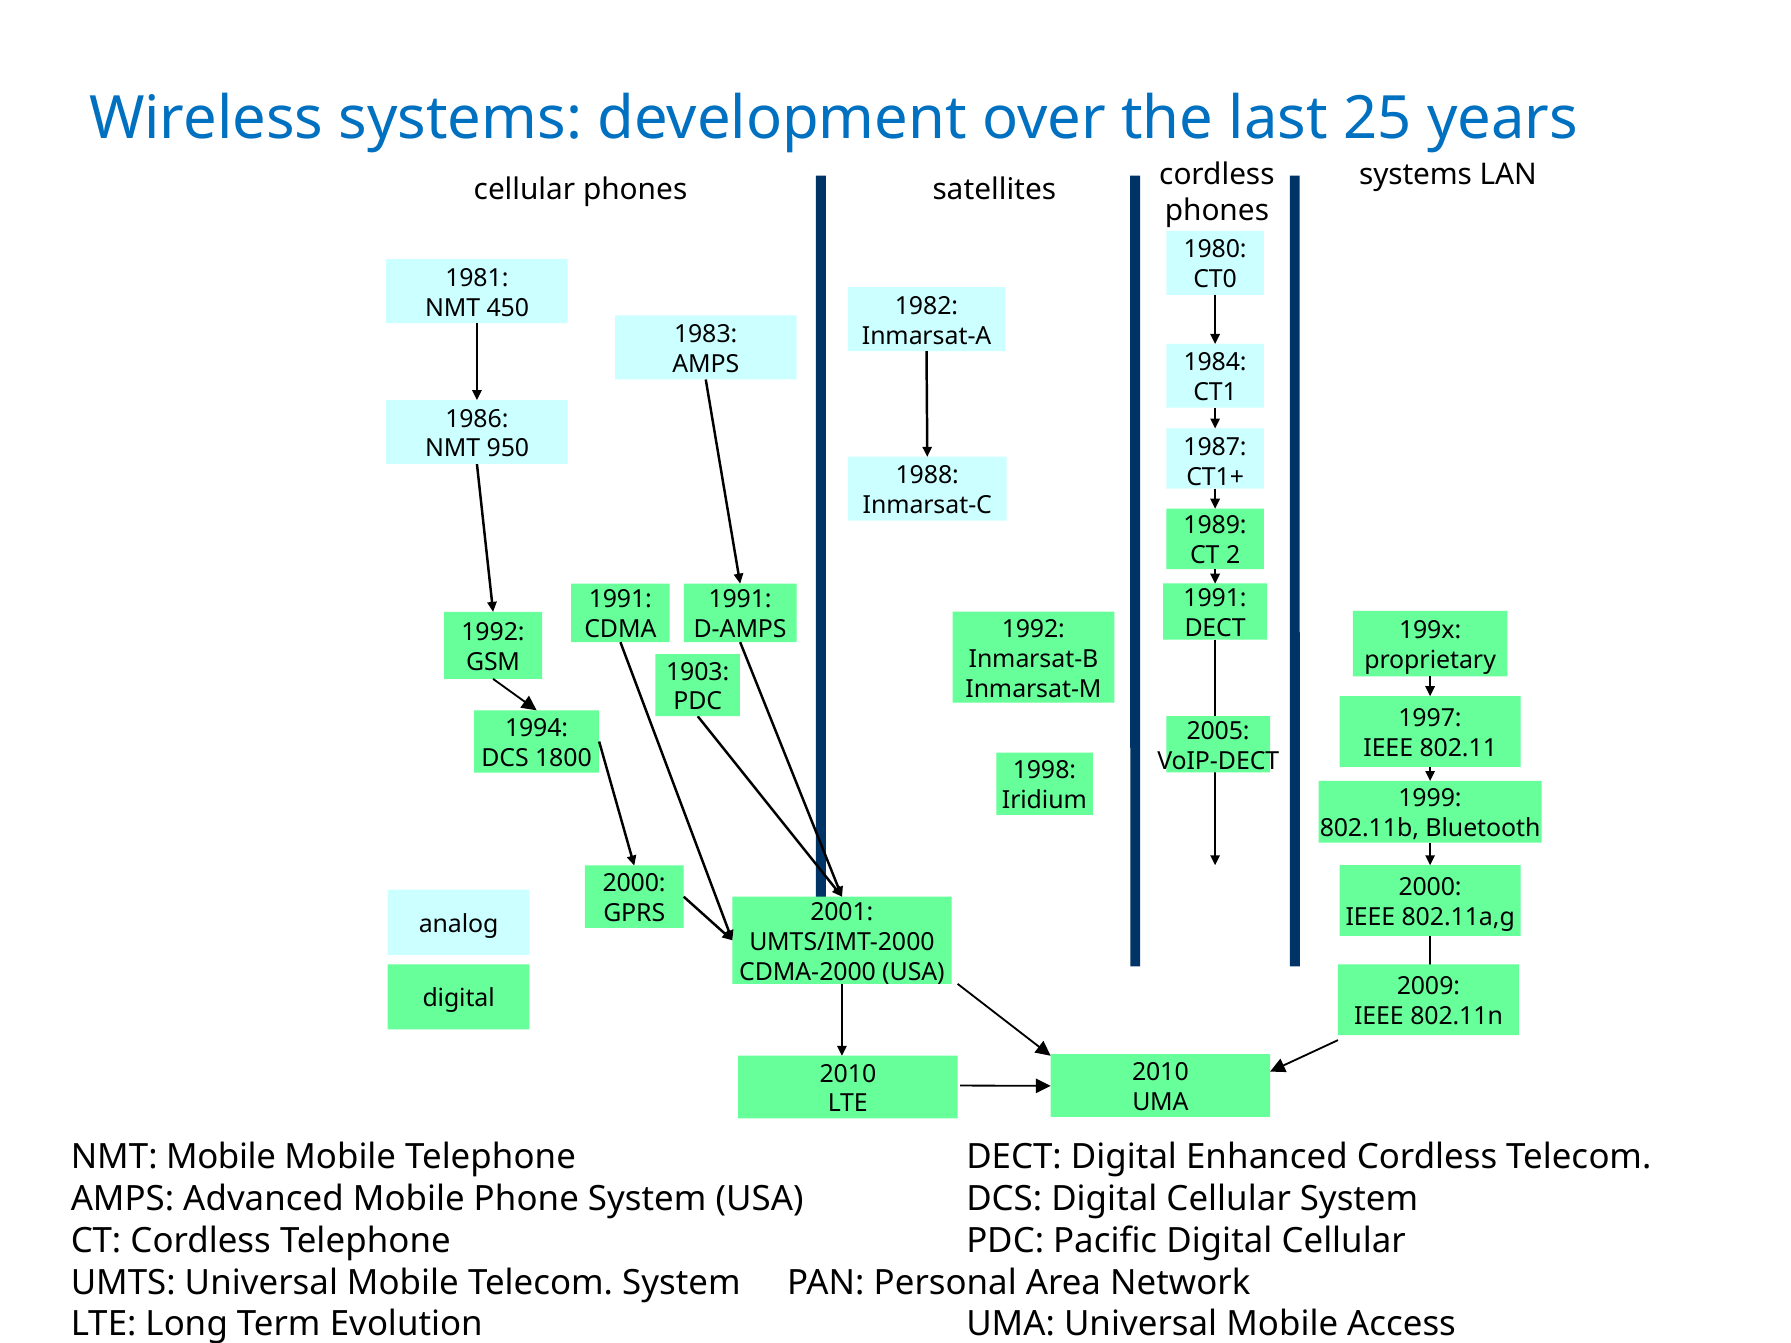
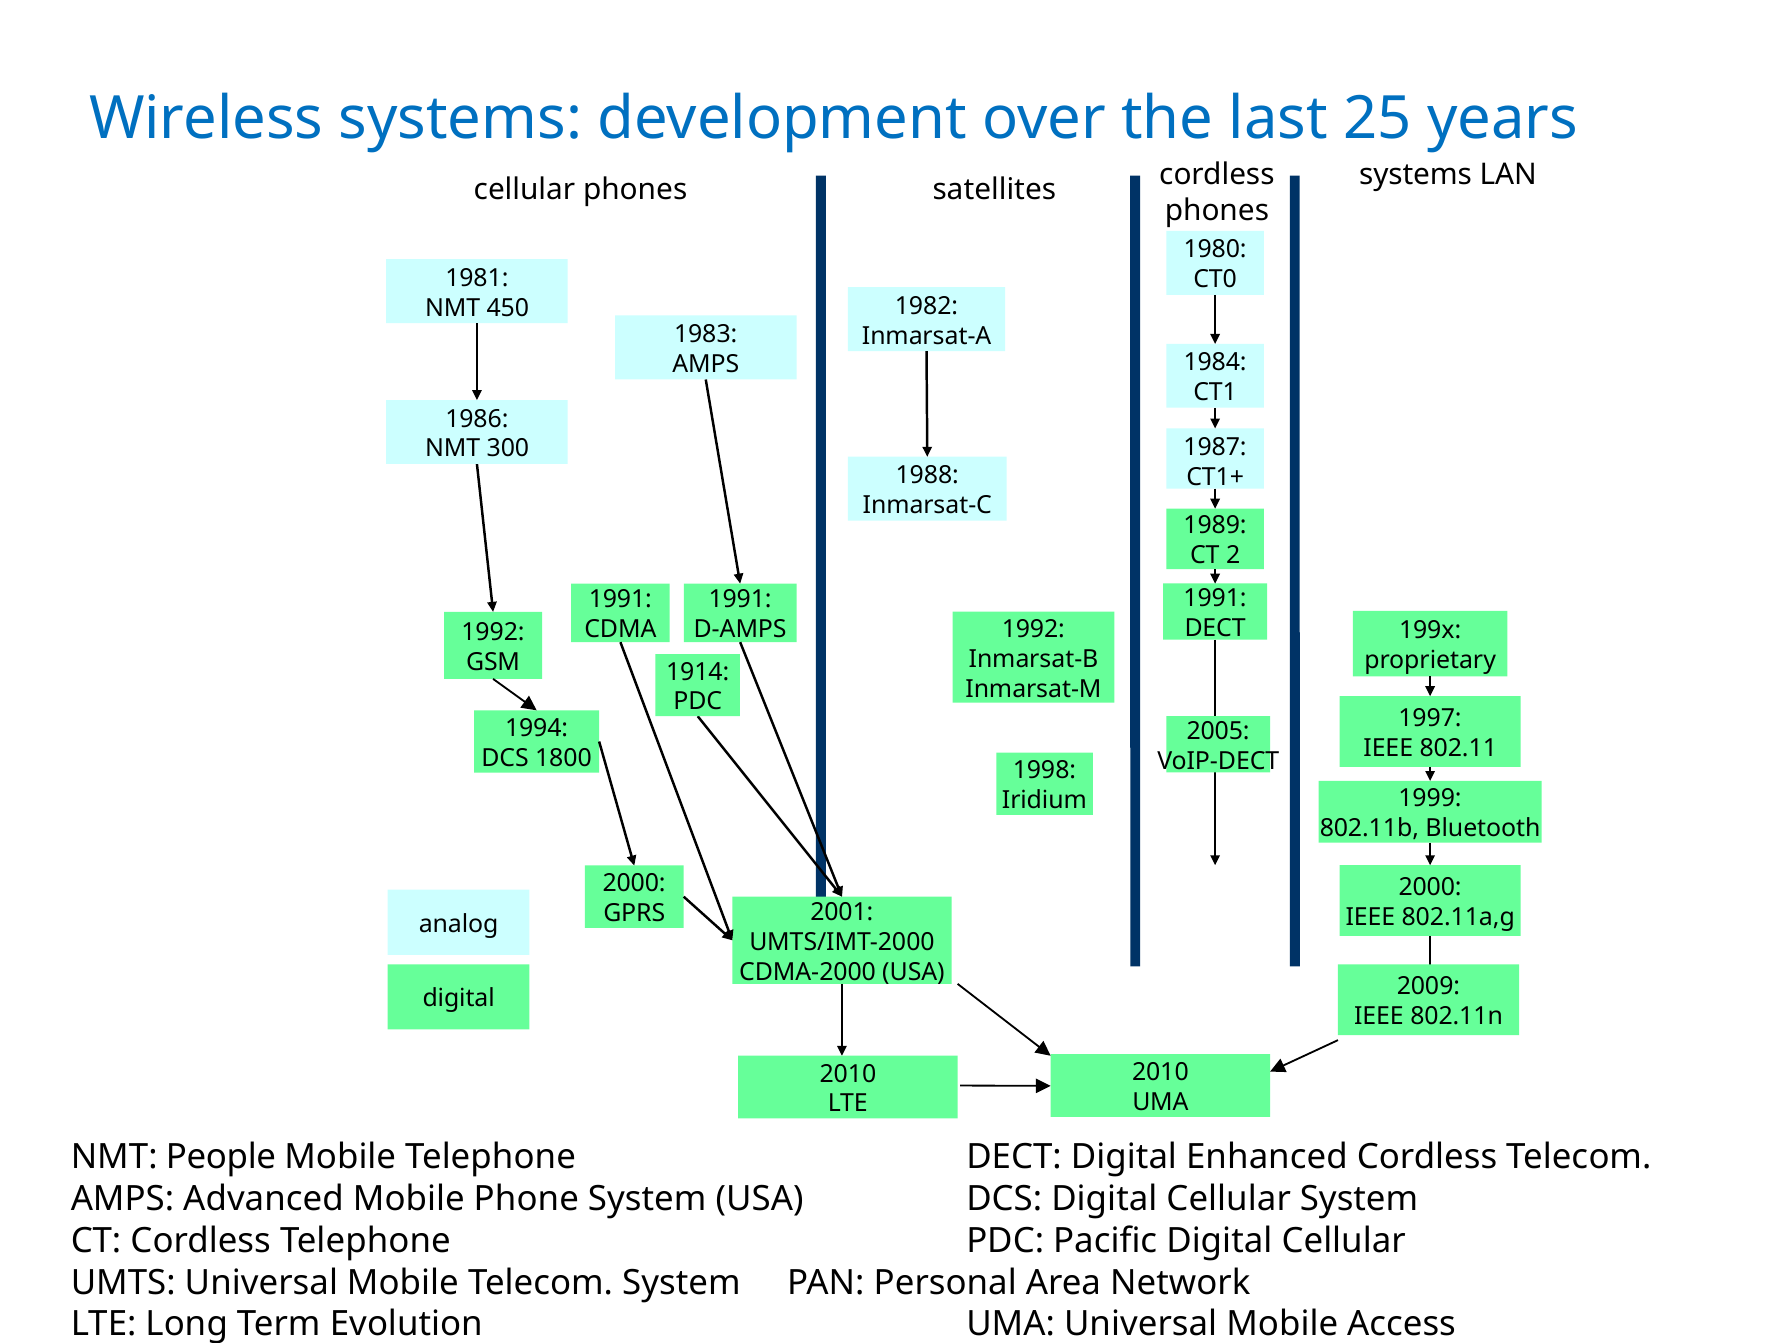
950: 950 -> 300
1903: 1903 -> 1914
NMT Mobile: Mobile -> People
